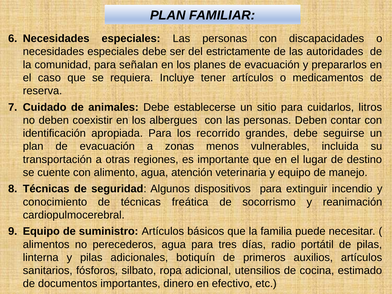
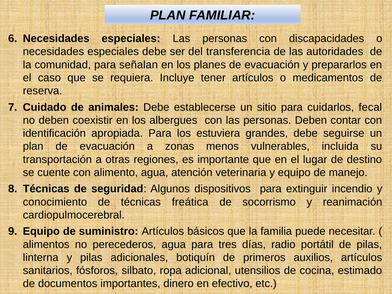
estrictamente: estrictamente -> transferencia
litros: litros -> fecal
recorrido: recorrido -> estuviera
